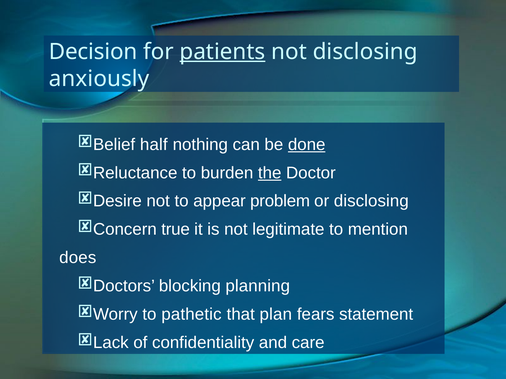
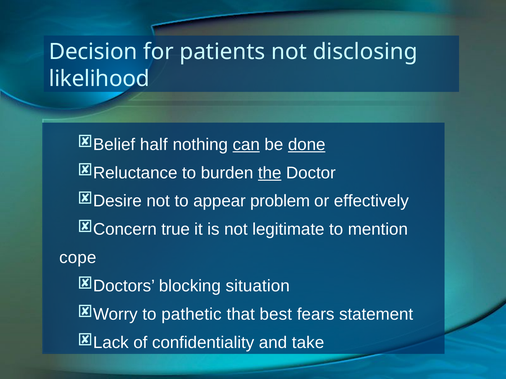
patients underline: present -> none
anxiously: anxiously -> likelihood
can underline: none -> present
or disclosing: disclosing -> effectively
does: does -> cope
planning: planning -> situation
plan: plan -> best
care: care -> take
